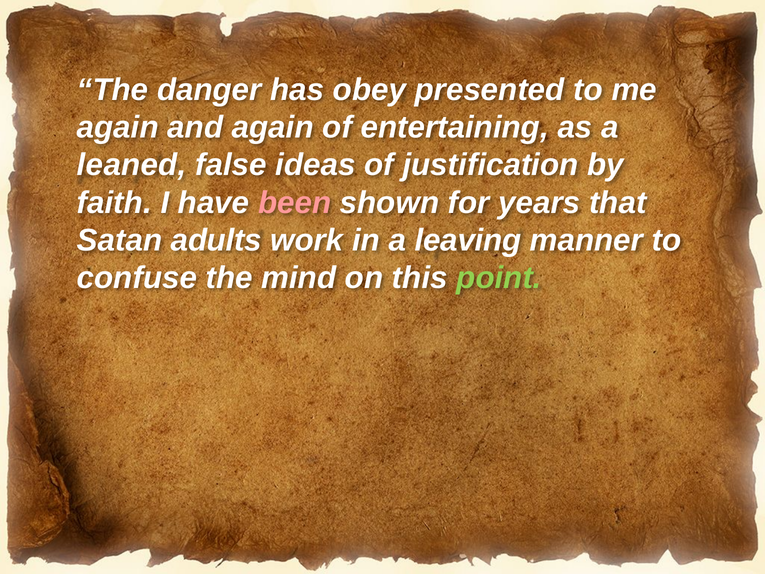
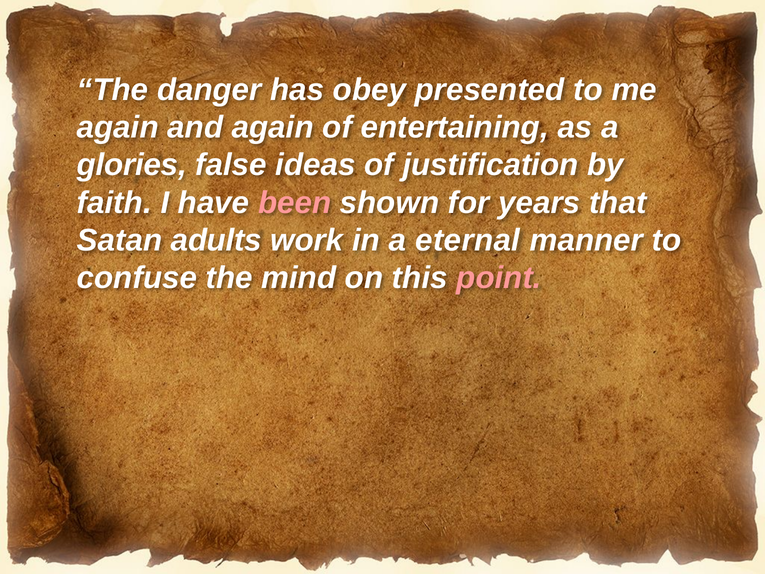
leaned: leaned -> glories
leaving: leaving -> eternal
point colour: light green -> pink
